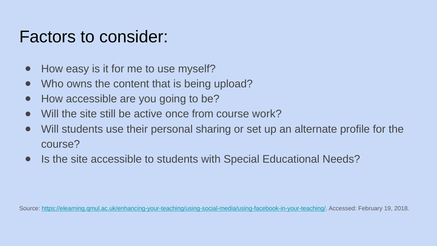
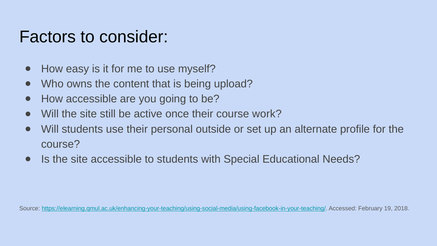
once from: from -> their
sharing: sharing -> outside
